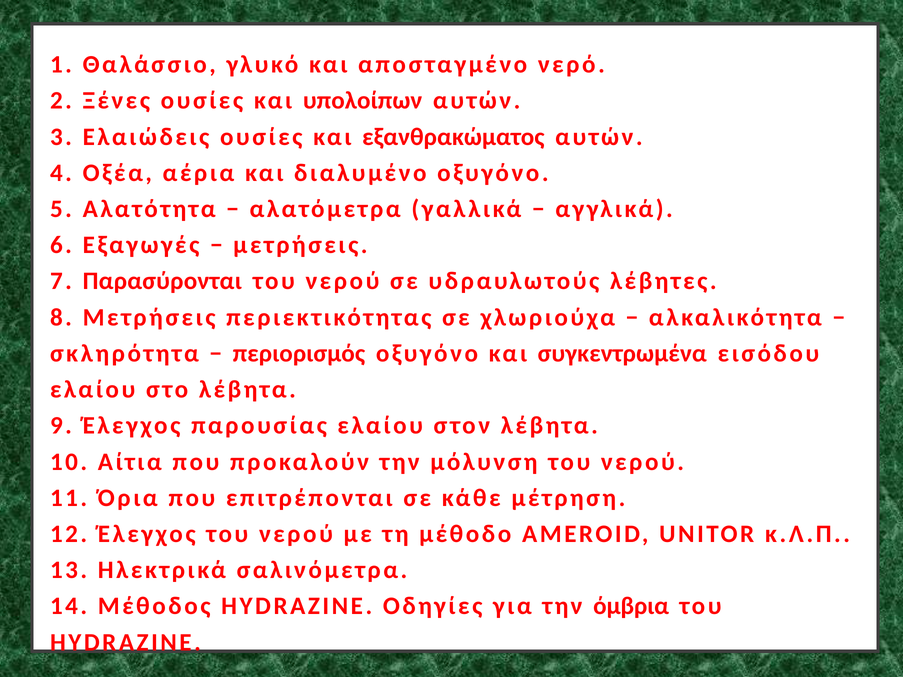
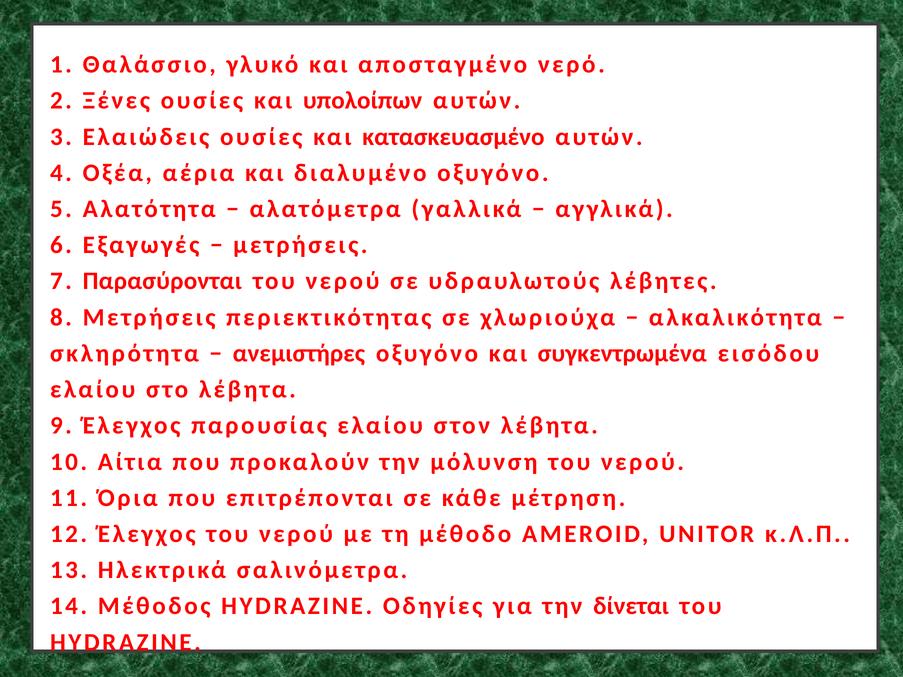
εξανθρακώματος: εξανθρακώματος -> κατασκευασμένο
περιορισμός: περιορισμός -> ανεμιστήρες
όμβρια: όμβρια -> δίνεται
